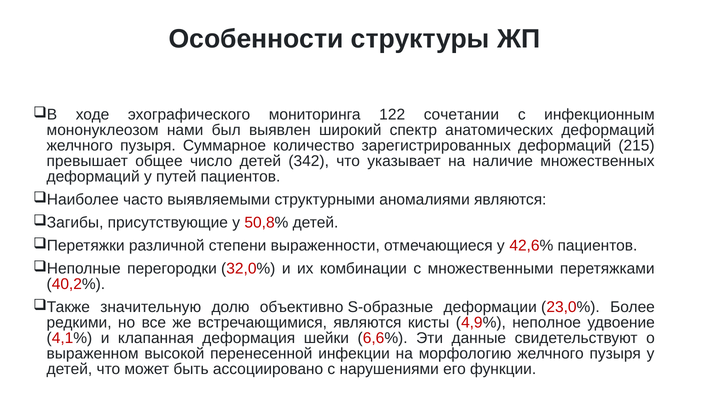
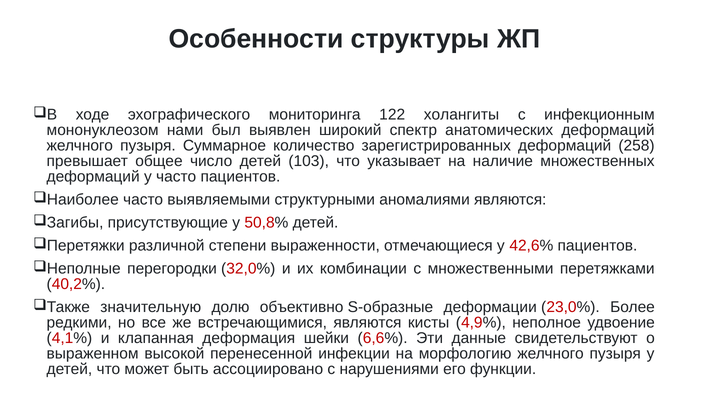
сочетании: сочетании -> холангиты
215: 215 -> 258
342: 342 -> 103
у путей: путей -> часто
